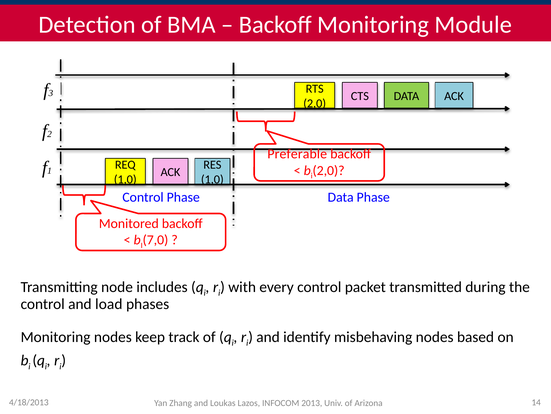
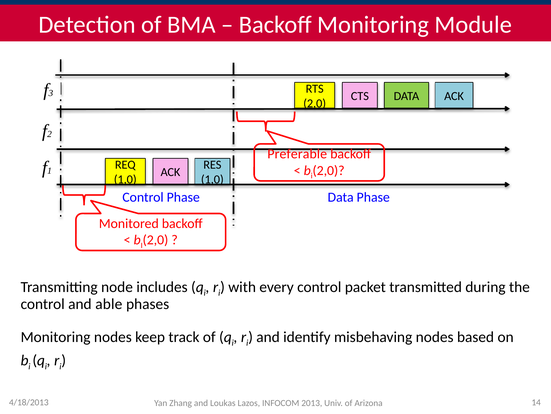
7,0 at (155, 240): 7,0 -> 2,0
load: load -> able
